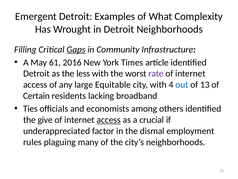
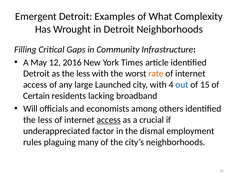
Gaps underline: present -> none
61: 61 -> 12
rate colour: purple -> orange
Equitable: Equitable -> Launched
13: 13 -> 15
Ties: Ties -> Will
give at (45, 120): give -> less
